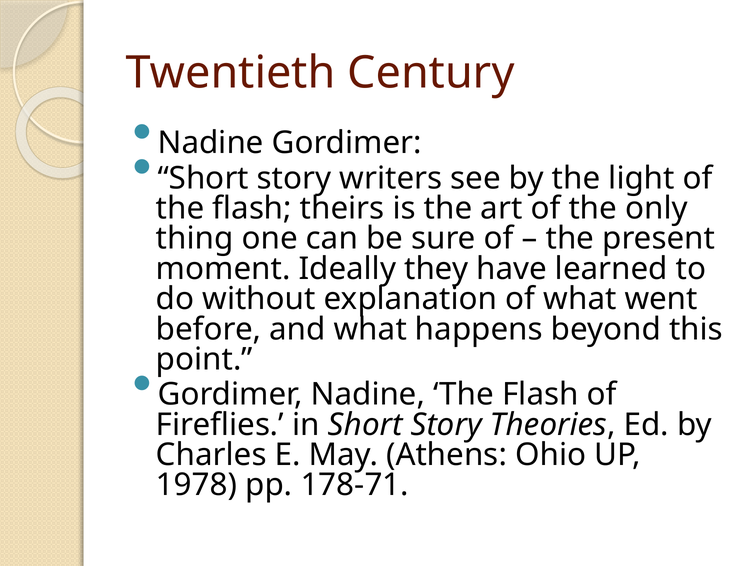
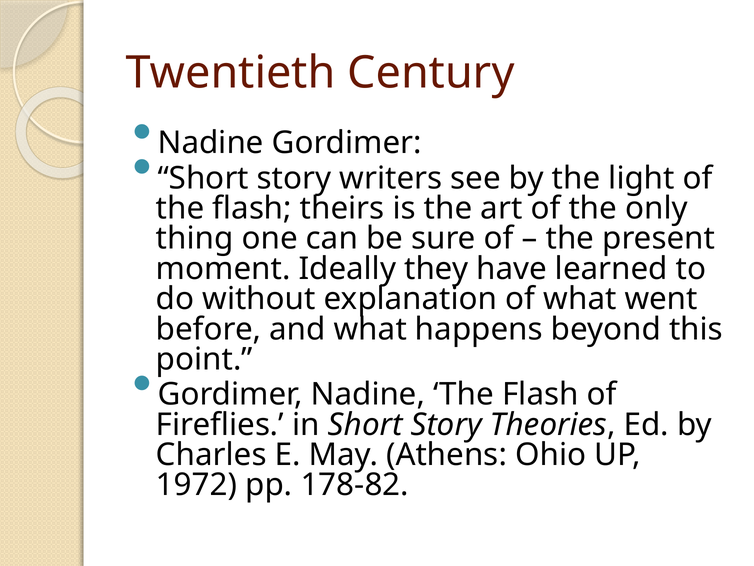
1978: 1978 -> 1972
178-71: 178-71 -> 178-82
